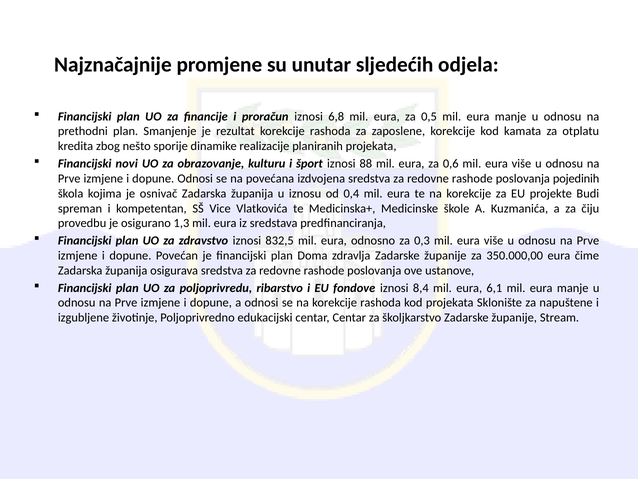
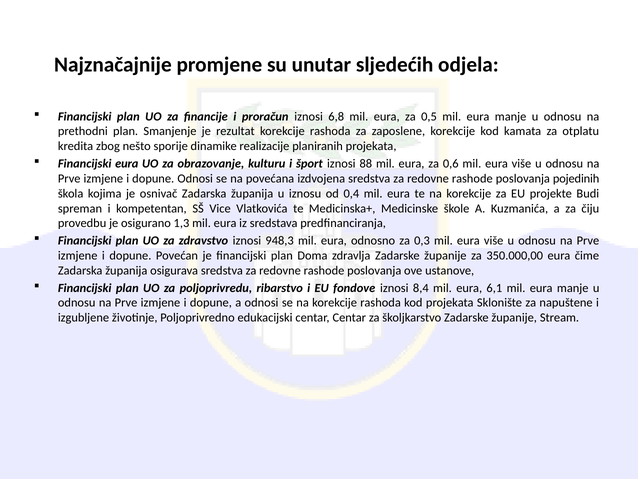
Financijski novi: novi -> eura
832,5: 832,5 -> 948,3
